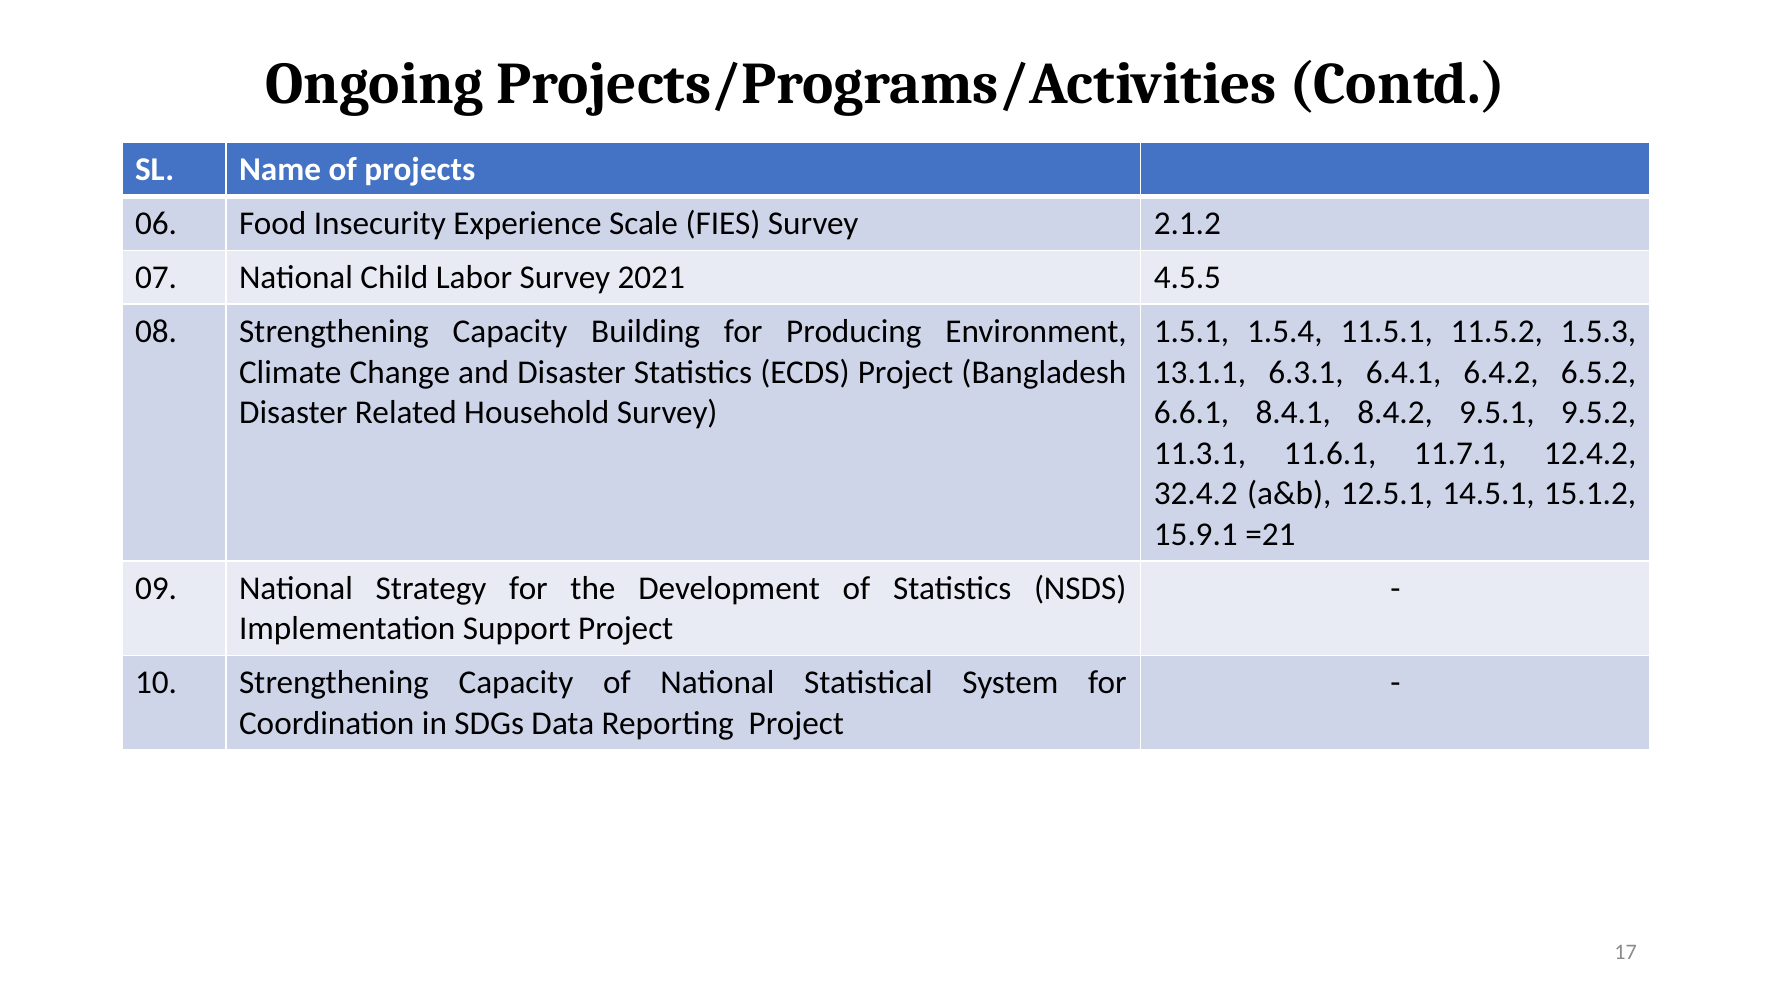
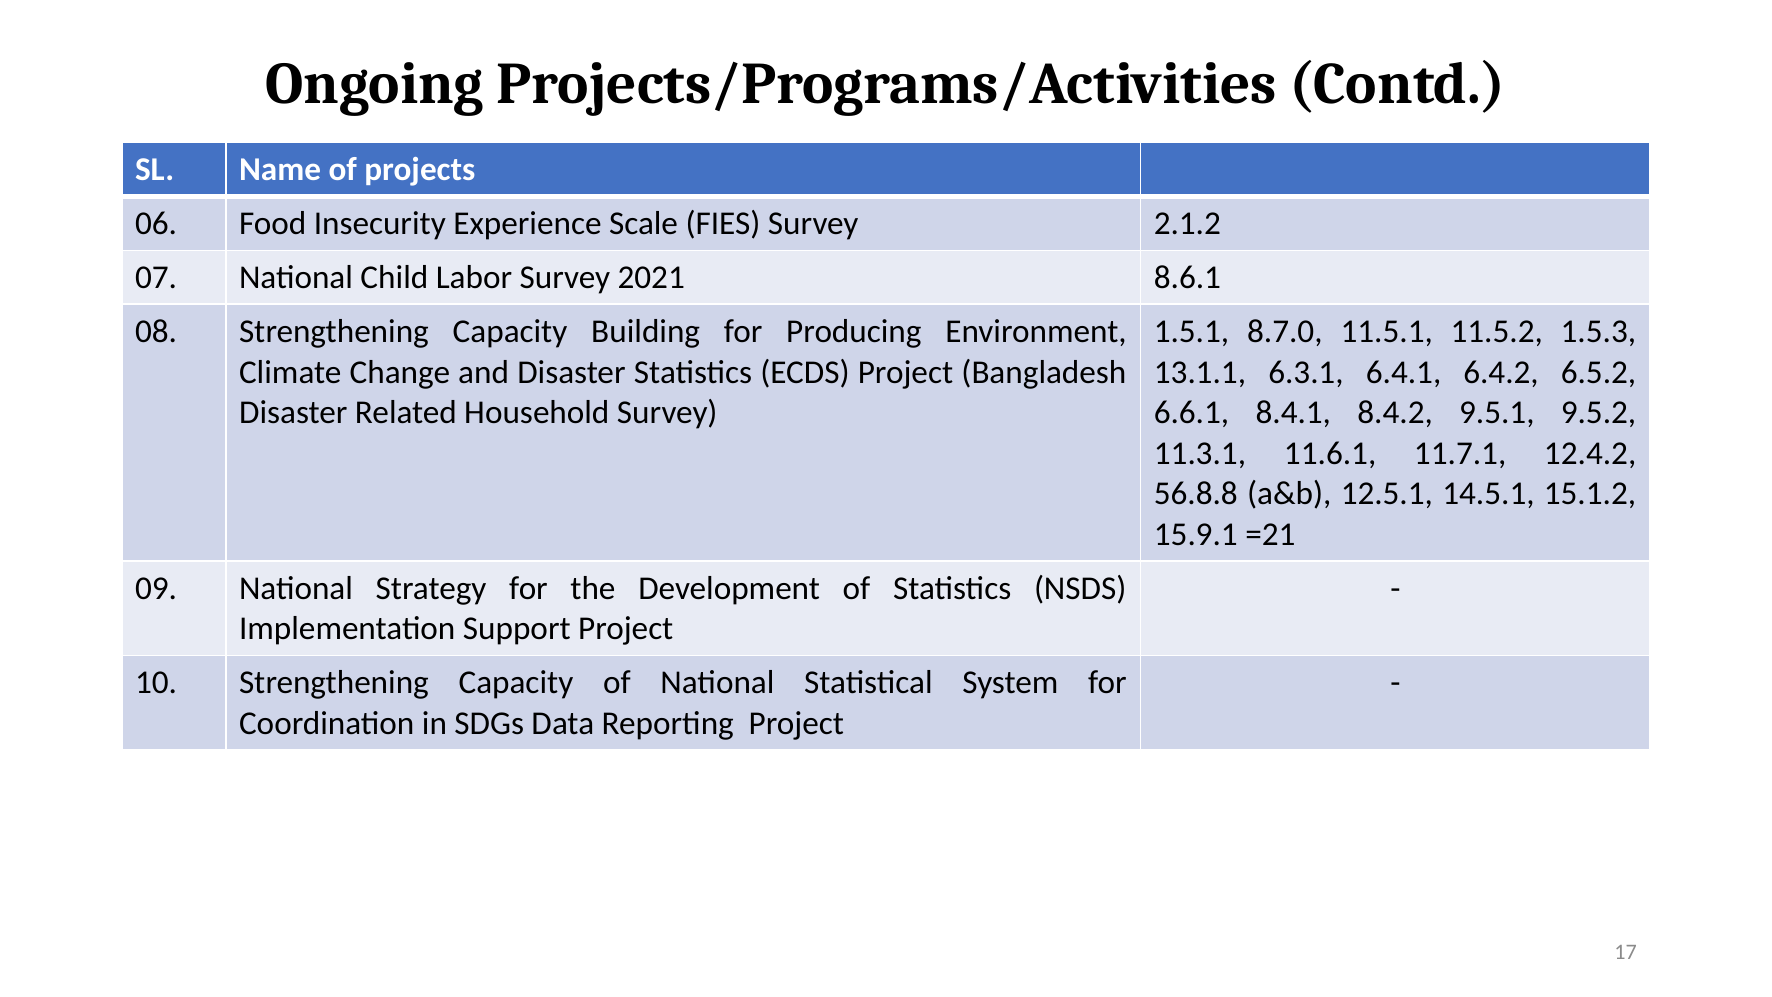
4.5.5: 4.5.5 -> 8.6.1
1.5.4: 1.5.4 -> 8.7.0
32.4.2: 32.4.2 -> 56.8.8
